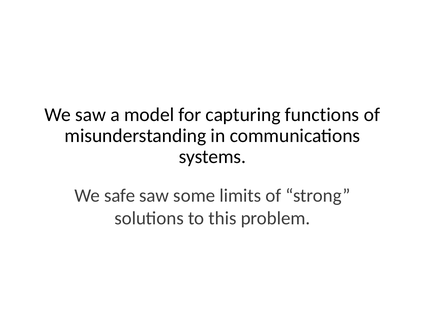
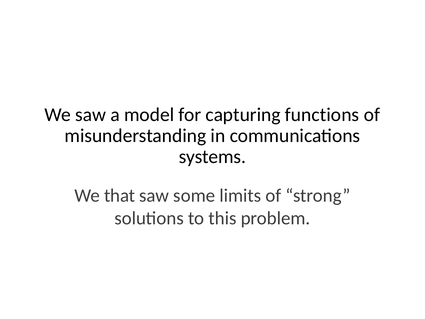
safe: safe -> that
